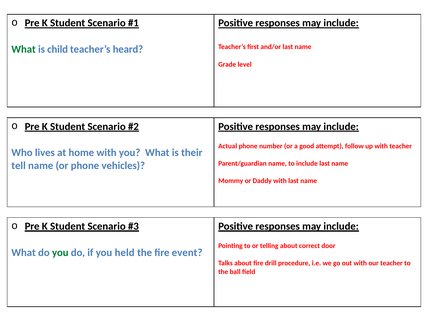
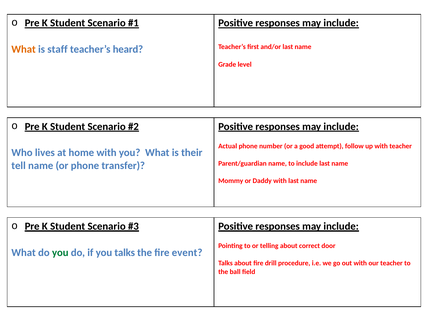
What at (24, 49) colour: green -> orange
child: child -> staff
vehicles: vehicles -> transfer
you held: held -> talks
